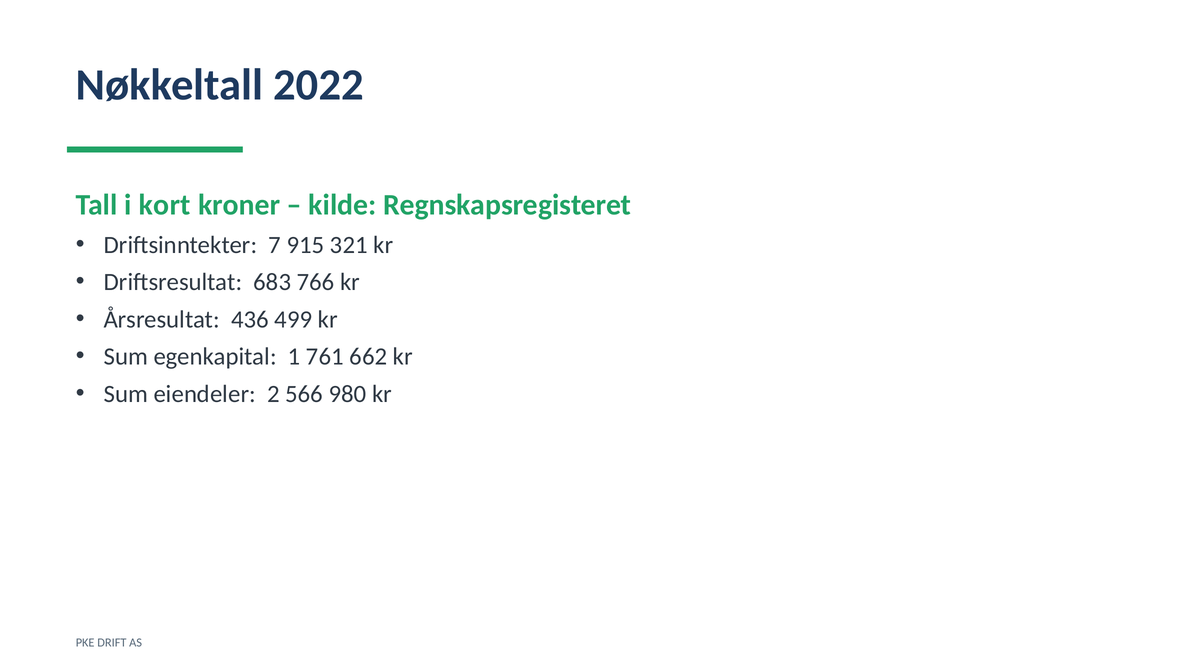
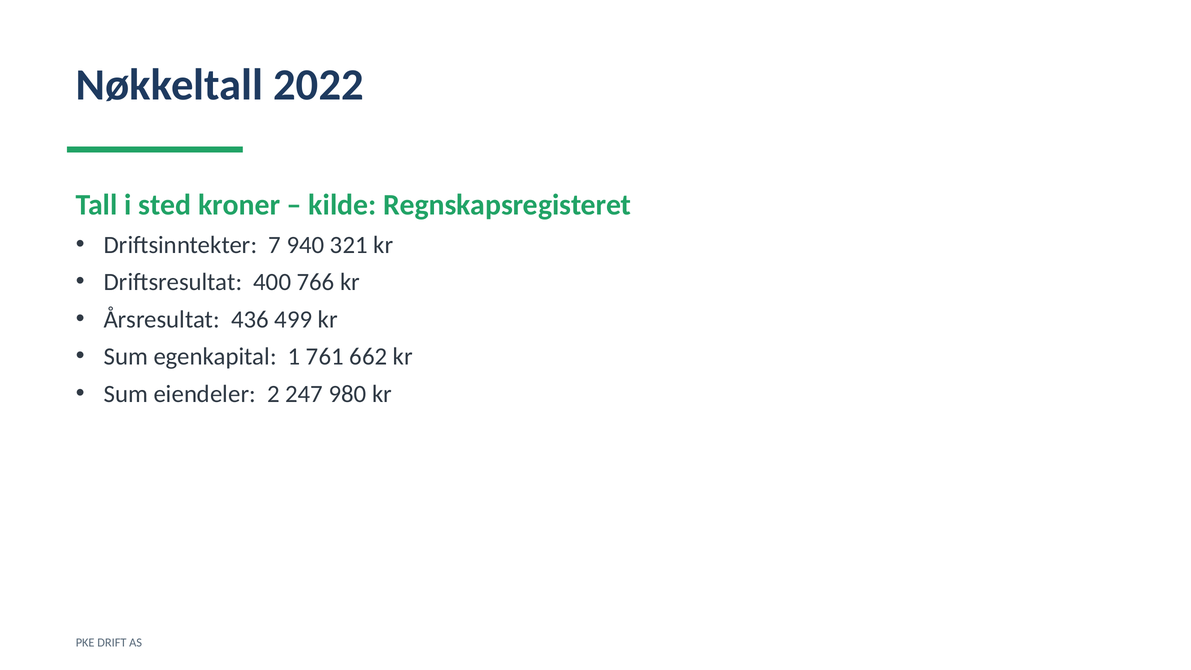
kort: kort -> sted
915: 915 -> 940
683: 683 -> 400
566: 566 -> 247
